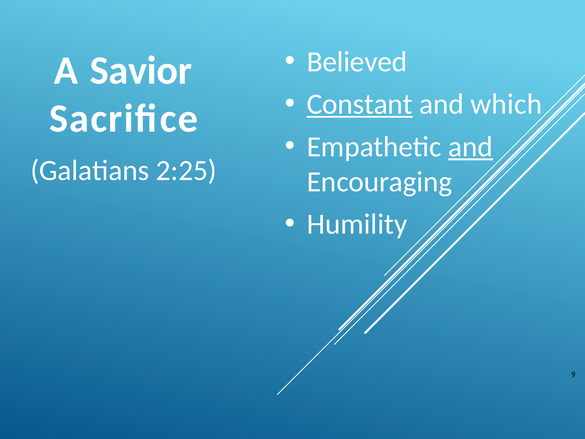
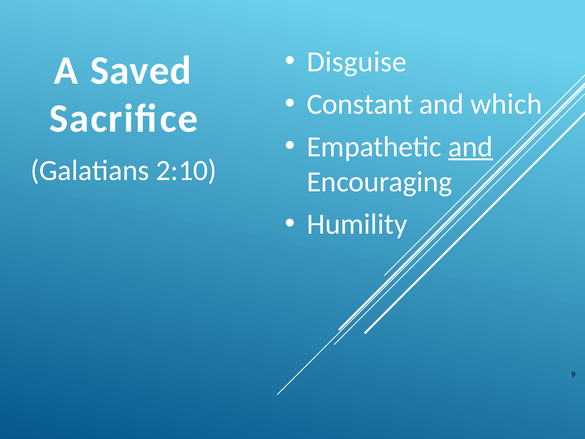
Believed: Believed -> Disguise
Savior: Savior -> Saved
Constant underline: present -> none
2:25: 2:25 -> 2:10
